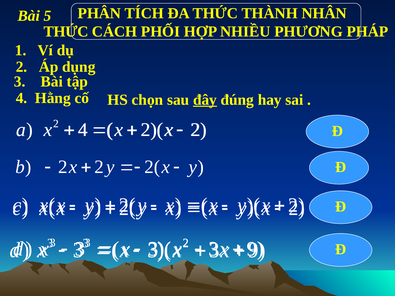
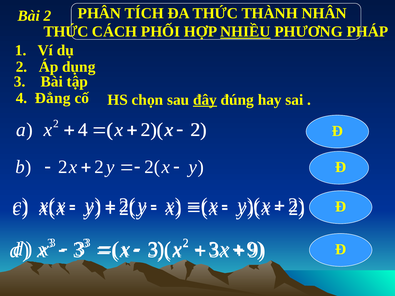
Bài 5: 5 -> 2
NHIỀU underline: none -> present
Hằng: Hằng -> Đẳng
